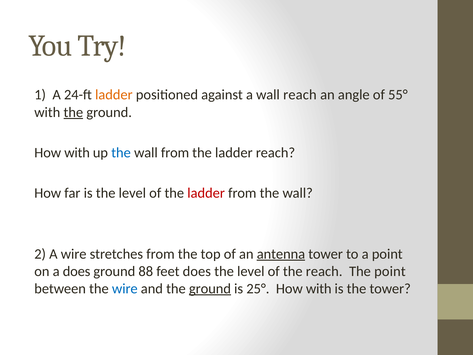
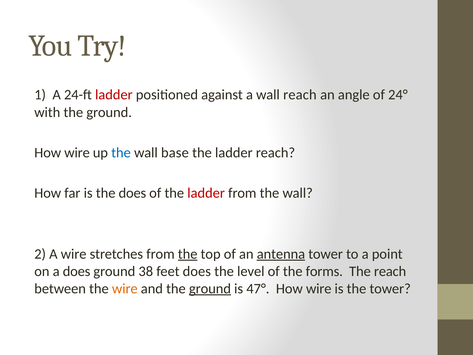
ladder at (114, 95) colour: orange -> red
55°: 55° -> 24°
the at (73, 112) underline: present -> none
with at (77, 153): with -> wire
wall from: from -> base
is the level: level -> does
the at (188, 254) underline: none -> present
88: 88 -> 38
the reach: reach -> forms
The point: point -> reach
wire at (125, 288) colour: blue -> orange
25°: 25° -> 47°
with at (319, 288): with -> wire
